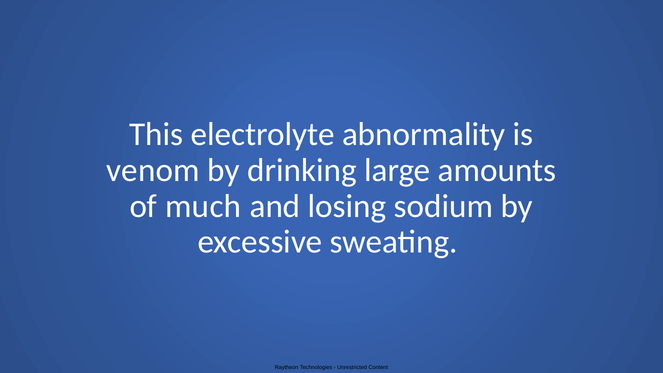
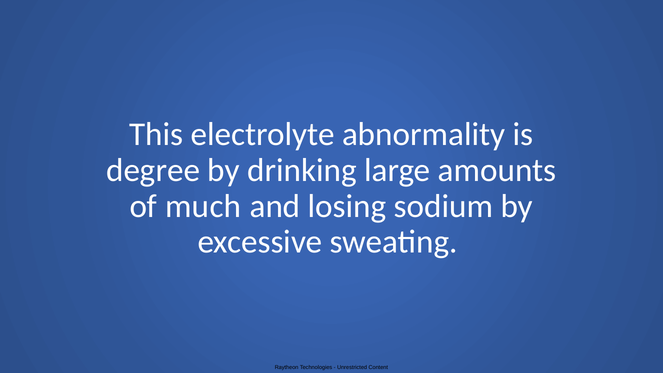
venom: venom -> degree
